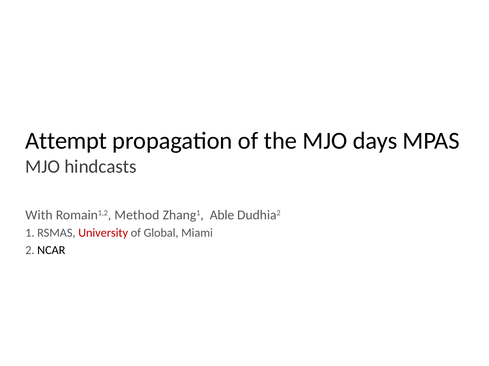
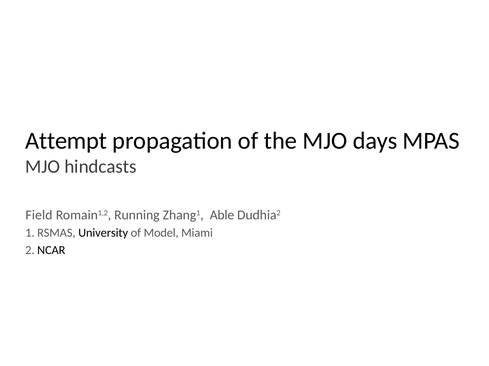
With: With -> Field
Method: Method -> Running
University colour: red -> black
Global: Global -> Model
